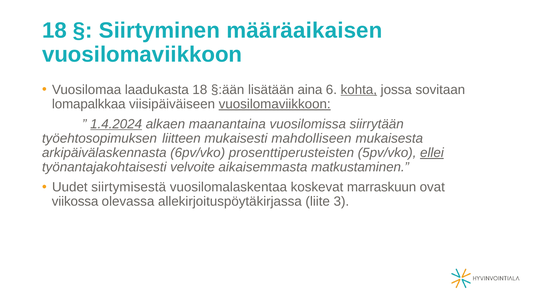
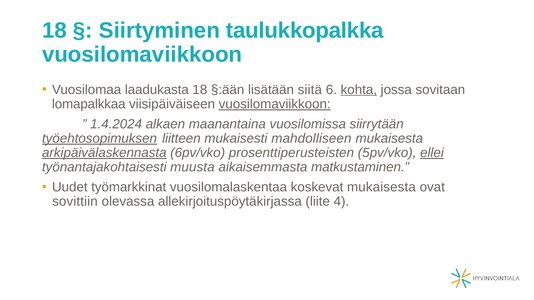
määräaikaisen: määräaikaisen -> taulukkopalkka
aina: aina -> siitä
1.4.2024 underline: present -> none
työehtosopimuksen underline: none -> present
arkipäivälaskennasta underline: none -> present
velvoite: velvoite -> muusta
siirtymisestä: siirtymisestä -> työmarkkinat
koskevat marraskuun: marraskuun -> mukaisesta
viikossa: viikossa -> sovittiin
3: 3 -> 4
